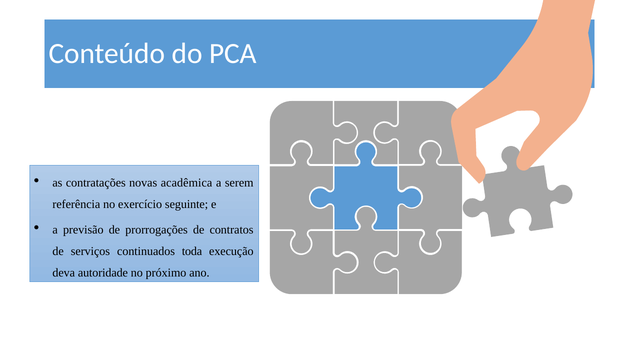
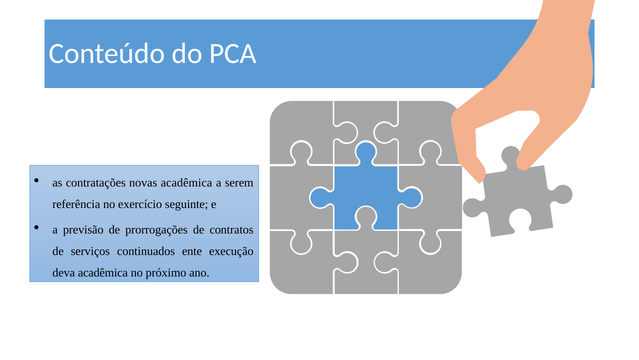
toda: toda -> ente
deva autoridade: autoridade -> acadêmica
